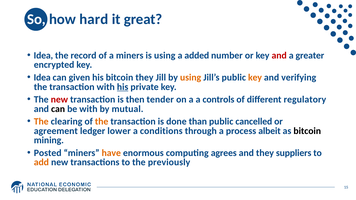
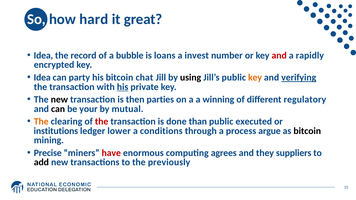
a miners: miners -> bubble
is using: using -> loans
added: added -> invest
greater: greater -> rapidly
given: given -> party
bitcoin they: they -> chat
using at (191, 78) colour: orange -> black
verifying underline: none -> present
new at (59, 100) colour: red -> black
tender: tender -> parties
controls: controls -> winning
be with: with -> your
the at (102, 122) colour: orange -> red
cancelled: cancelled -> executed
agreement: agreement -> institutions
albeit: albeit -> argue
Posted: Posted -> Precise
have colour: orange -> red
add colour: orange -> black
